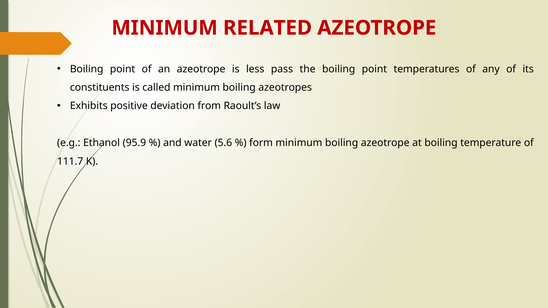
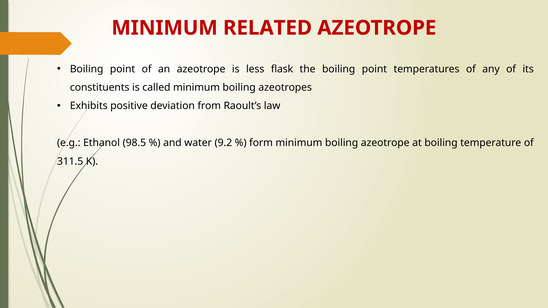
pass: pass -> flask
95.9: 95.9 -> 98.5
5.6: 5.6 -> 9.2
111.7: 111.7 -> 311.5
